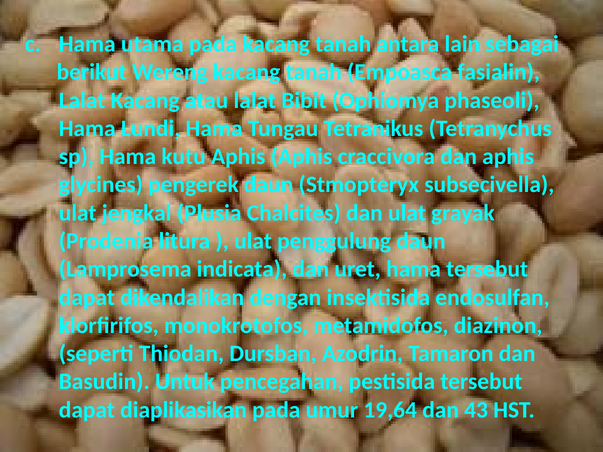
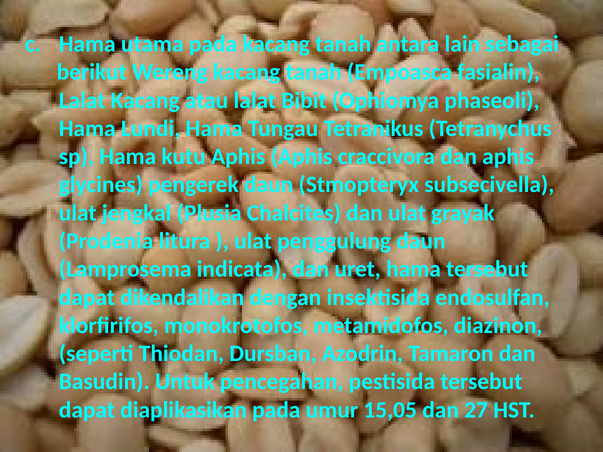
19,64: 19,64 -> 15,05
43: 43 -> 27
